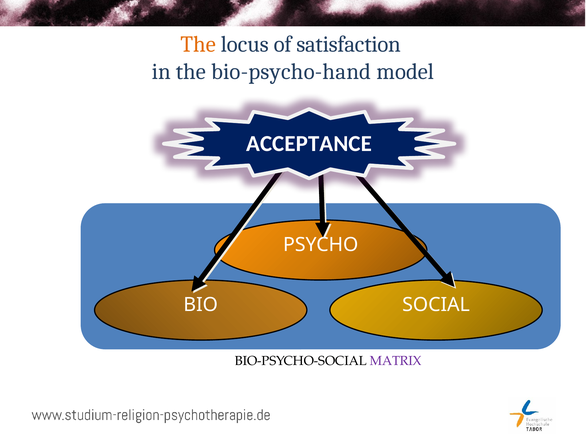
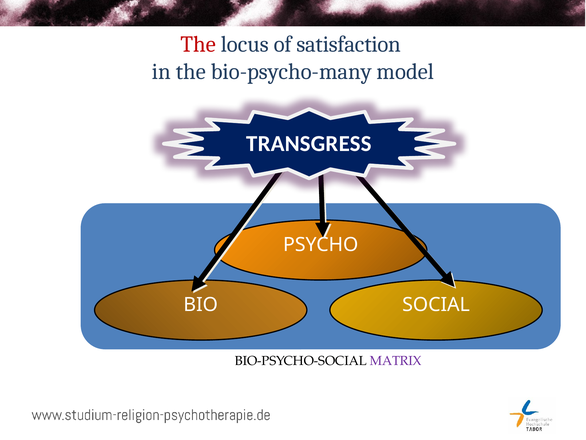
The at (198, 44) colour: orange -> red
bio-psycho-hand: bio-psycho-hand -> bio-psycho-many
ACCEPTANCE: ACCEPTANCE -> TRANSGRESS
